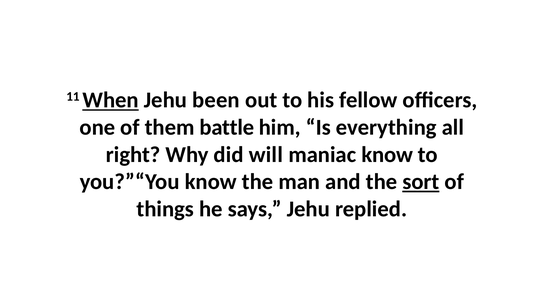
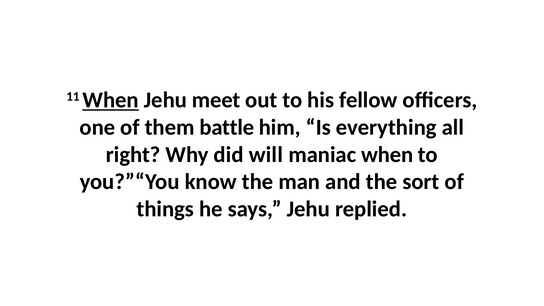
been: been -> meet
maniac know: know -> when
sort underline: present -> none
